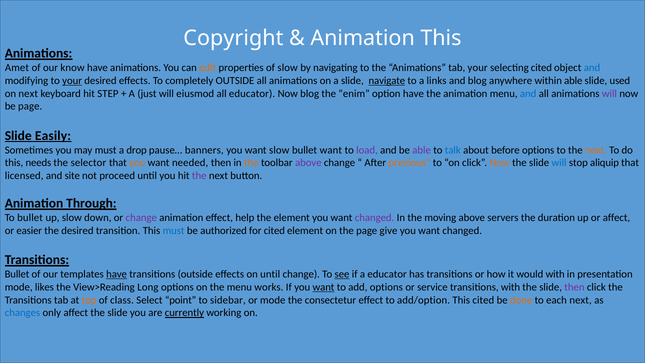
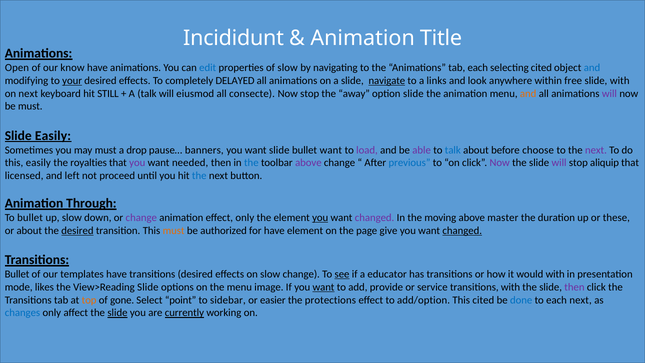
Copyright: Copyright -> Incididunt
Animation This: This -> Title
Amet: Amet -> Open
edit colour: orange -> blue
tab your: your -> each
completely OUTSIDE: OUTSIDE -> DELAYED
and blog: blog -> look
within able: able -> free
slide used: used -> with
STEP: STEP -> STILL
A just: just -> talk
all educator: educator -> consecte
Now blog: blog -> stop
enim: enim -> away
option have: have -> slide
and at (528, 93) colour: blue -> orange
be page: page -> must
want slow: slow -> slide
before options: options -> choose
next at (596, 150) colour: orange -> purple
this needs: needs -> easily
selector: selector -> royalties
you at (137, 163) colour: orange -> purple
the at (251, 163) colour: orange -> blue
previous colour: orange -> blue
Now at (500, 163) colour: orange -> purple
will at (559, 163) colour: blue -> purple
site: site -> left
the at (199, 176) colour: purple -> blue
effect help: help -> only
you at (320, 218) underline: none -> present
servers: servers -> master
or affect: affect -> these
or easier: easier -> about
desired at (77, 231) underline: none -> present
must at (174, 231) colour: blue -> orange
for cited: cited -> have
changed at (462, 231) underline: none -> present
have at (117, 274) underline: present -> none
transitions outside: outside -> desired
on until: until -> slow
View>Reading Long: Long -> Slide
works: works -> image
add options: options -> provide
class: class -> gone
or mode: mode -> easier
consectetur: consectetur -> protections
done colour: orange -> blue
slide at (117, 313) underline: none -> present
